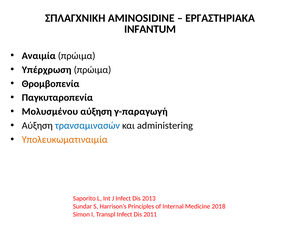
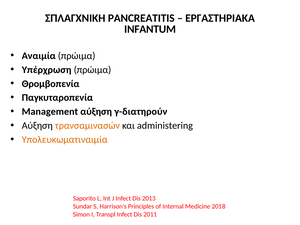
AMINOSIDINE: AMINOSIDINE -> PANCREATITIS
Μολυσμένου: Μολυσμένου -> Management
γ-παραγωγή: γ-παραγωγή -> γ-διατηρούν
τρανσαμινασών colour: blue -> orange
